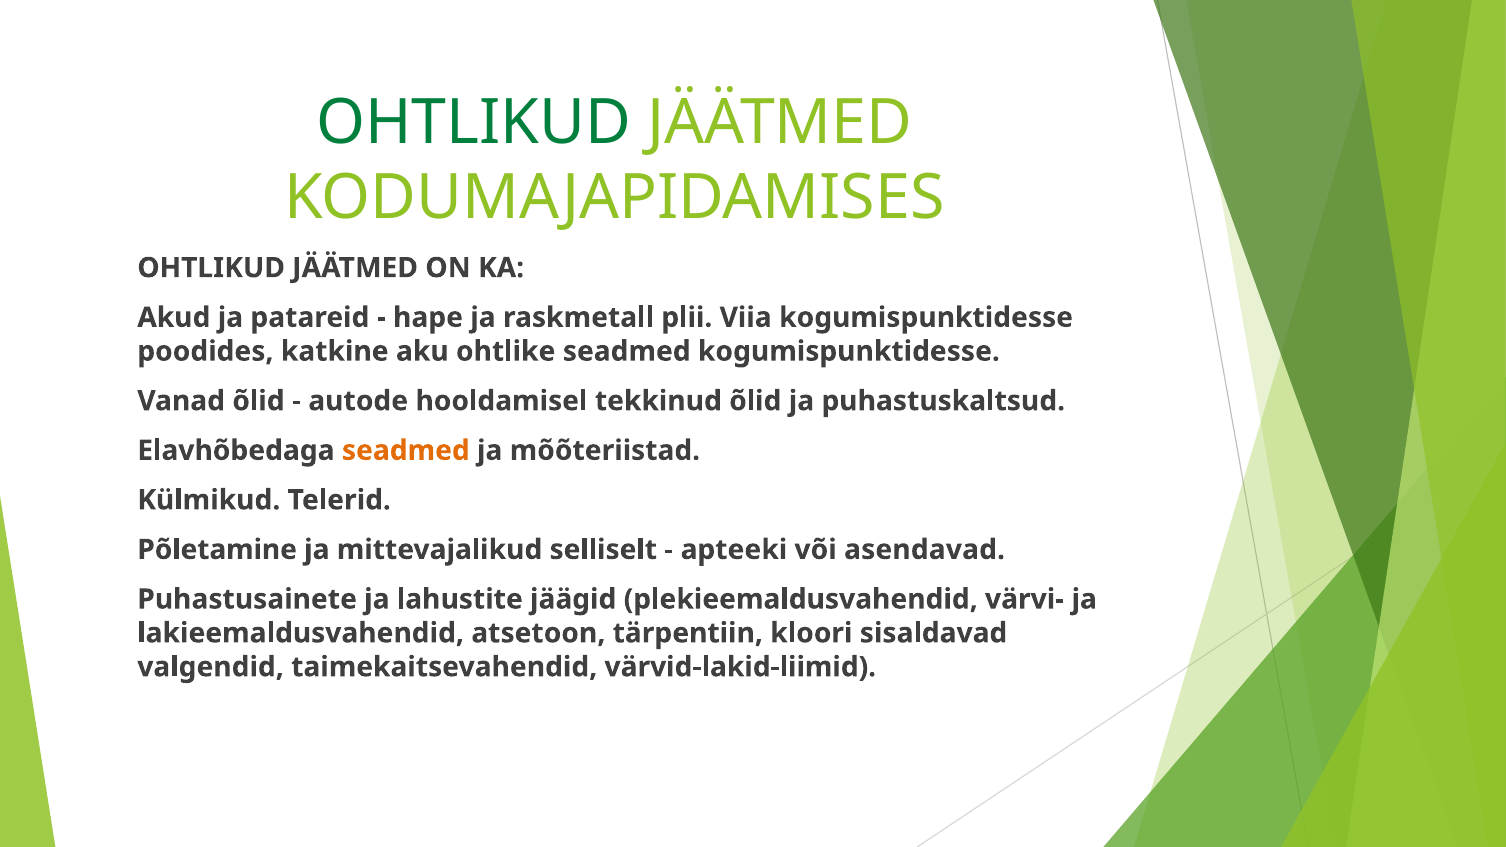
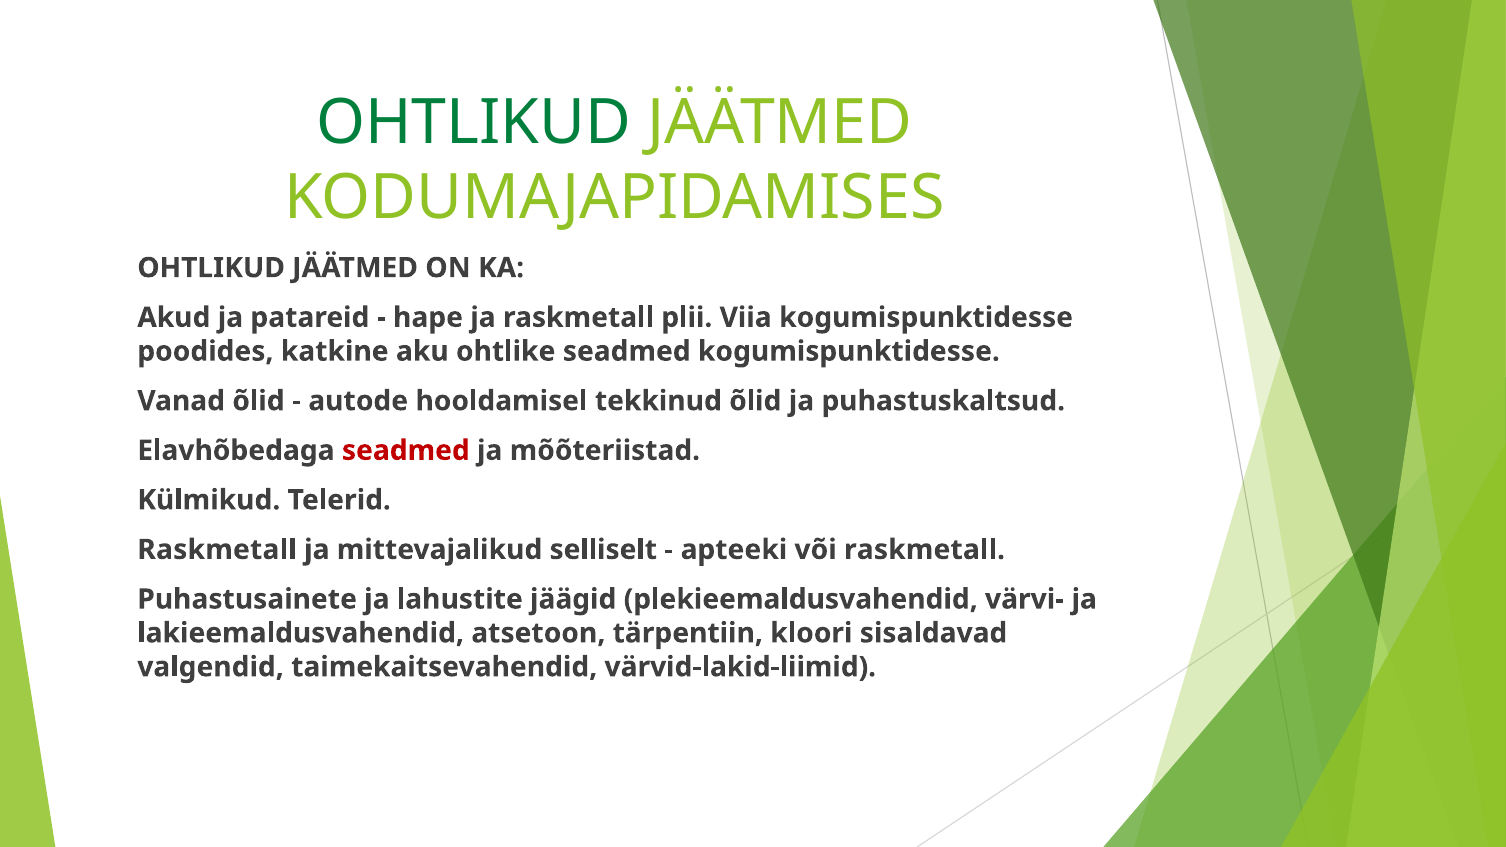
seadmed at (406, 451) colour: orange -> red
Põletamine at (217, 550): Põletamine -> Raskmetall
või asendavad: asendavad -> raskmetall
